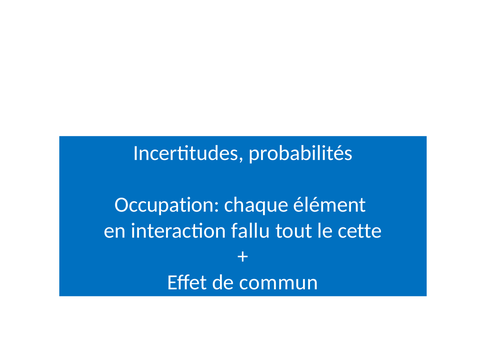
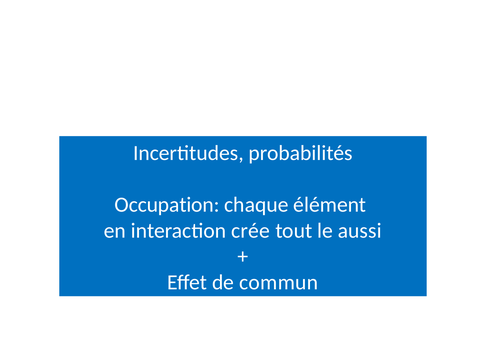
fallu: fallu -> crée
cette: cette -> aussi
